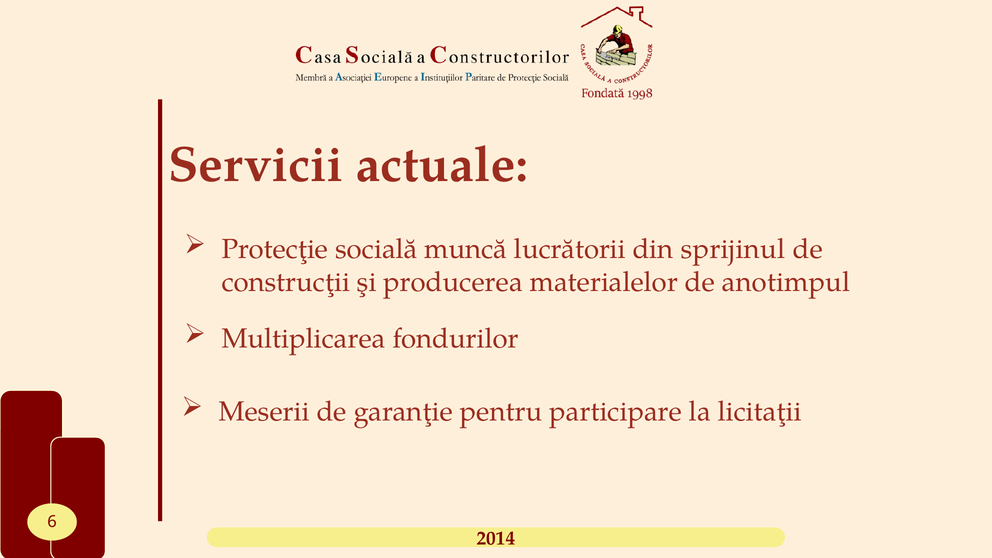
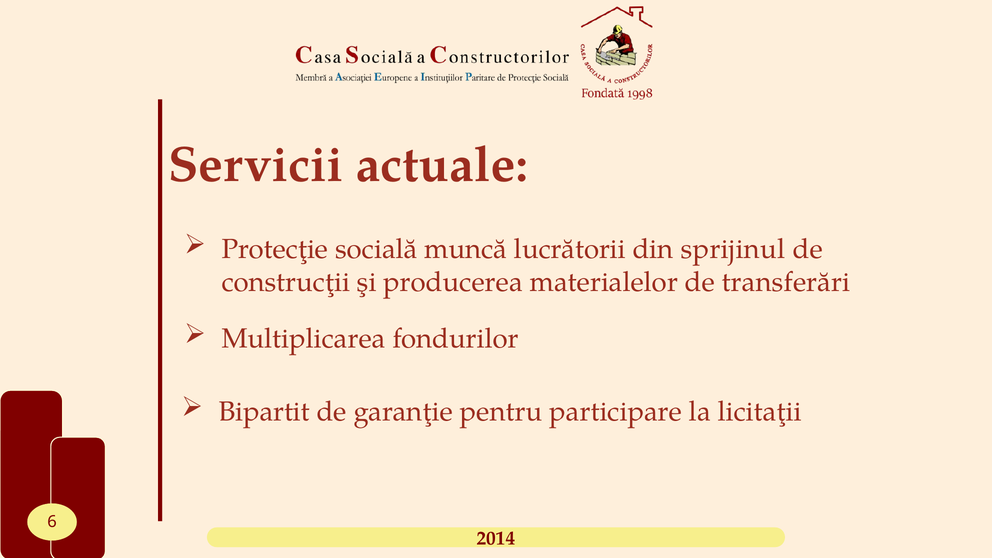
anotimpul: anotimpul -> transferări
Meserii: Meserii -> Bipartit
